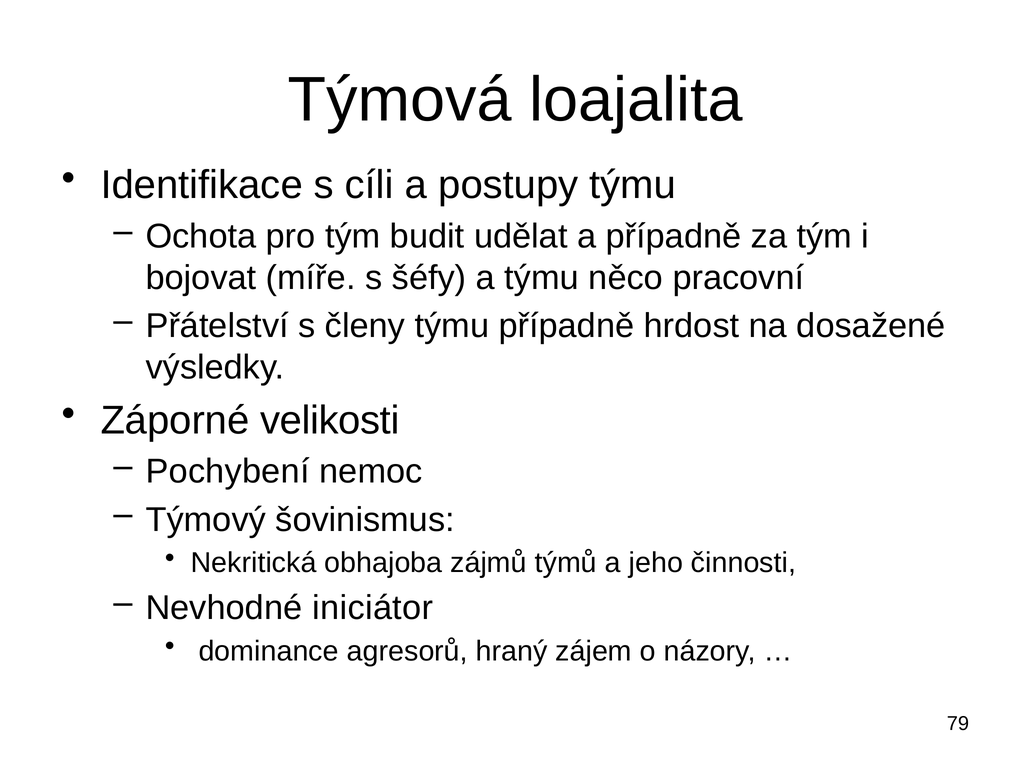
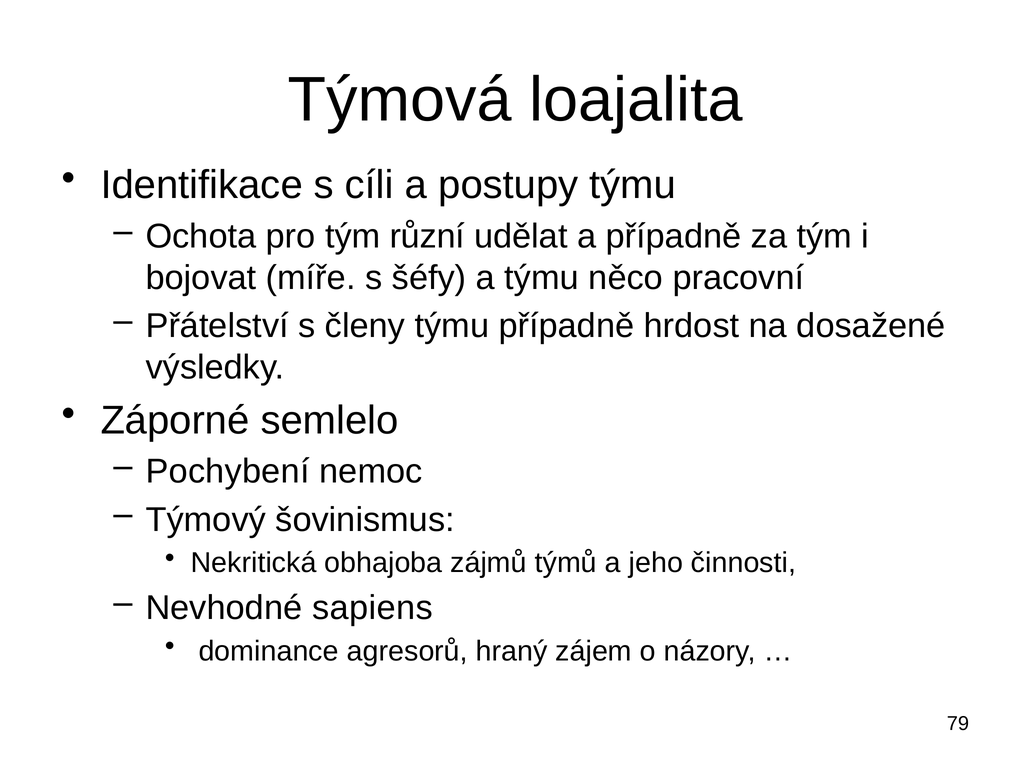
budit: budit -> různí
velikosti: velikosti -> semlelo
iniciátor: iniciátor -> sapiens
